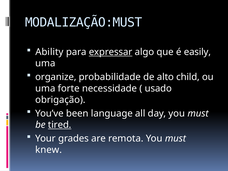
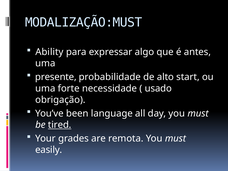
expressar underline: present -> none
easily: easily -> antes
organize: organize -> presente
child: child -> start
knew: knew -> easily
